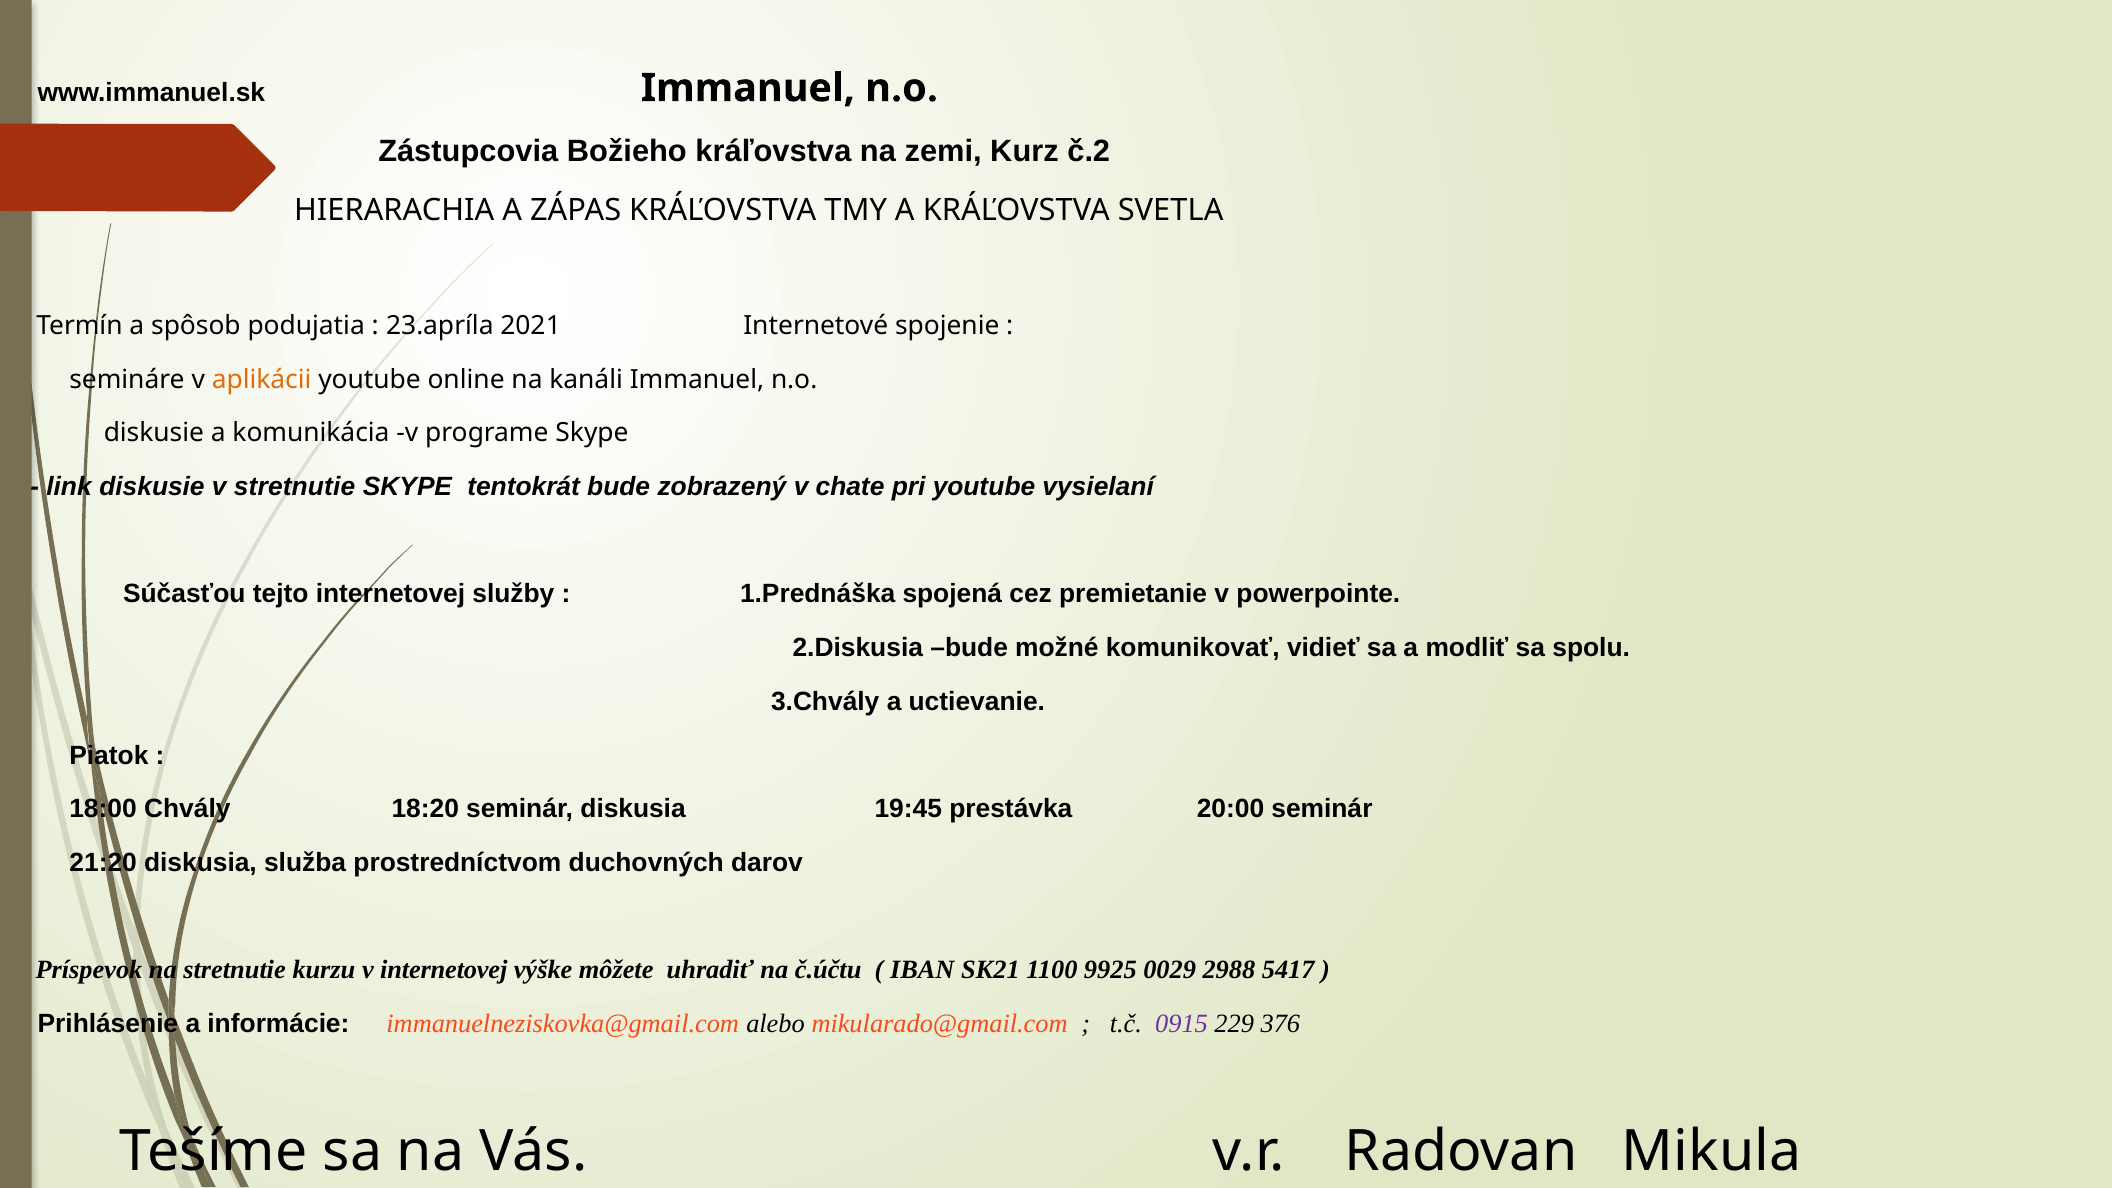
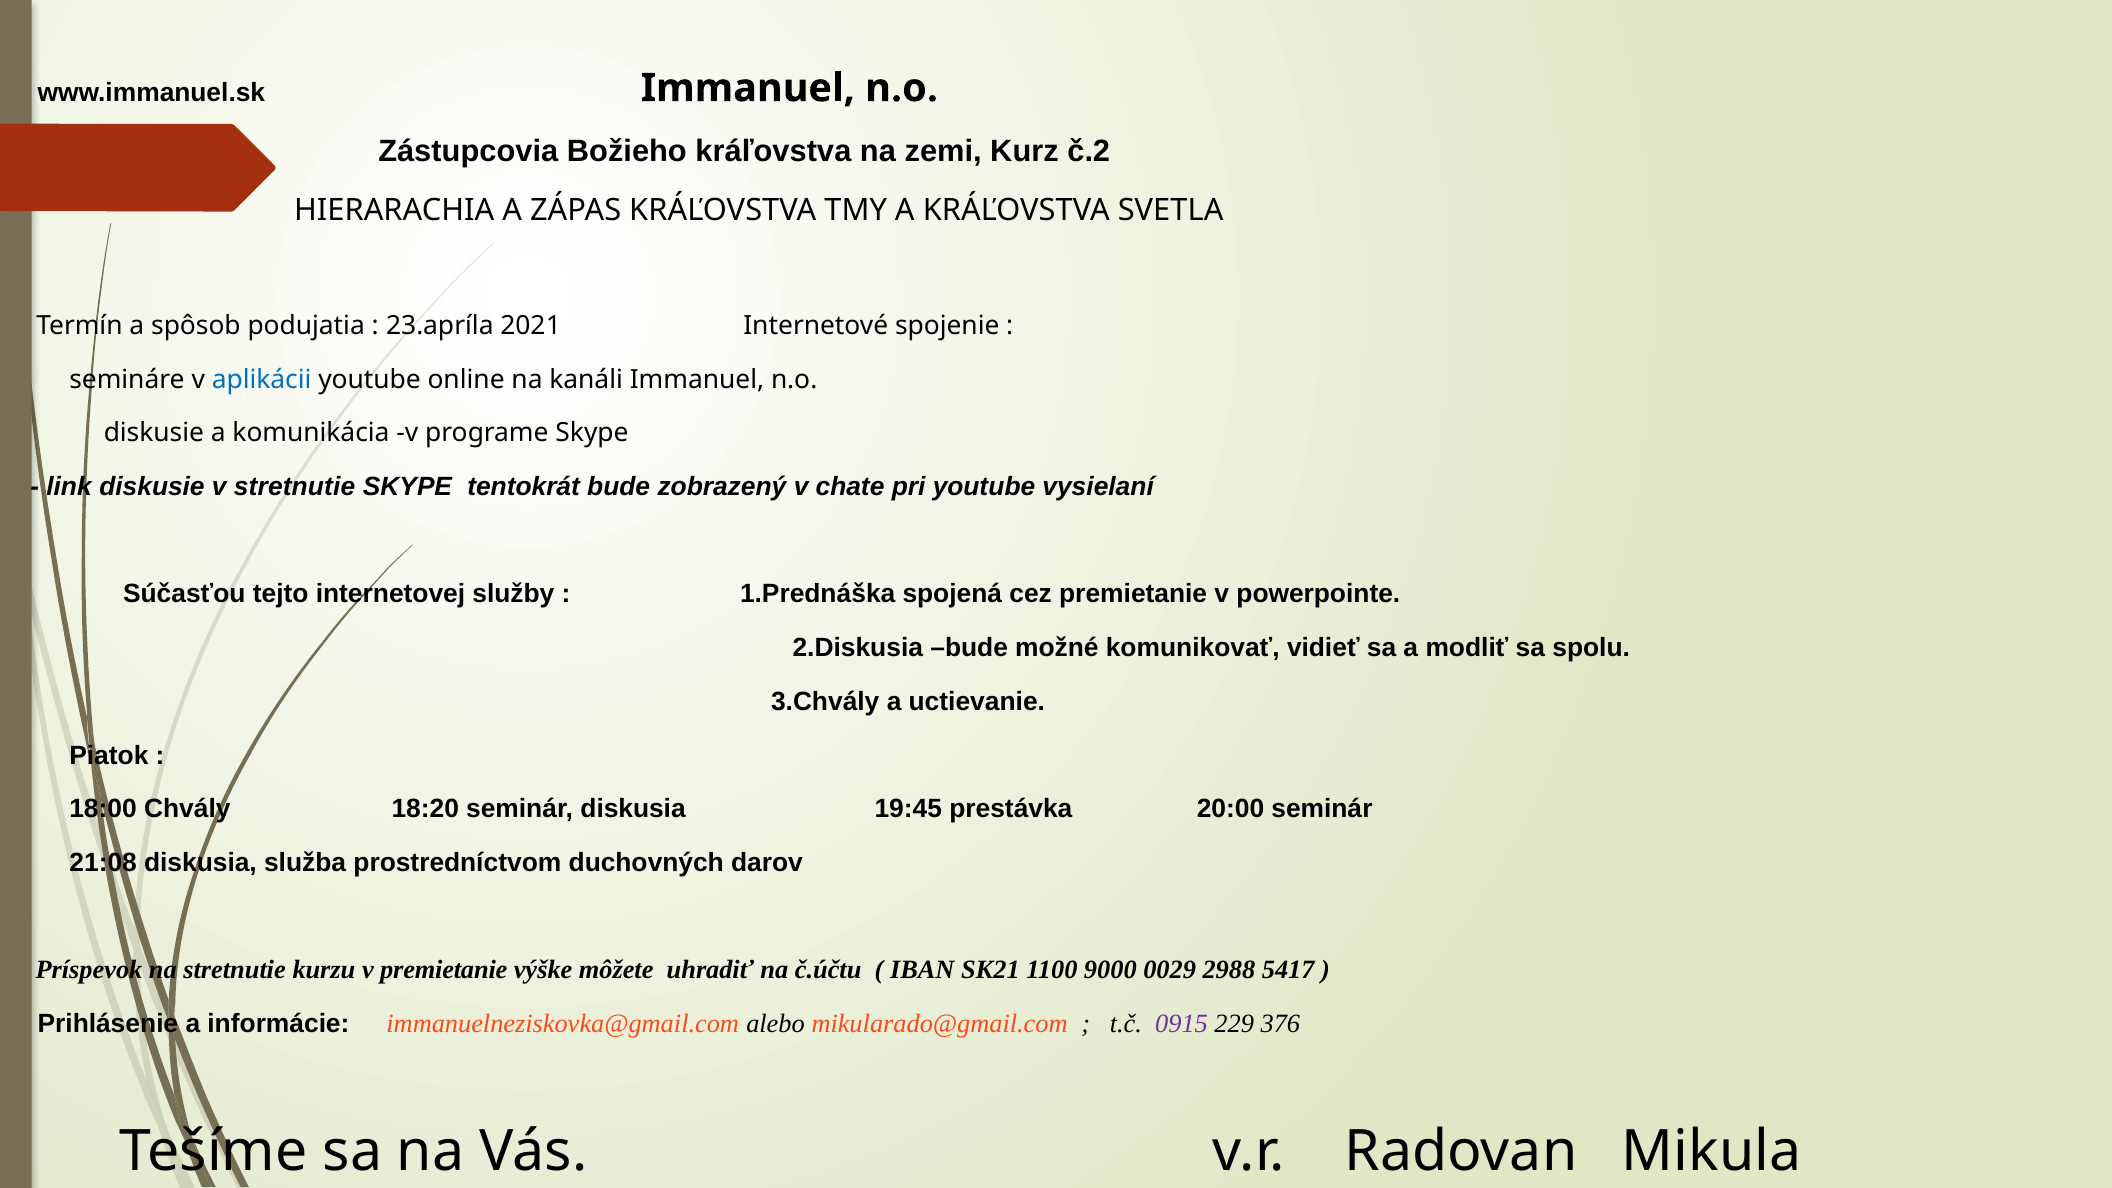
aplikácii colour: orange -> blue
21:20: 21:20 -> 21:08
v internetovej: internetovej -> premietanie
9925: 9925 -> 9000
